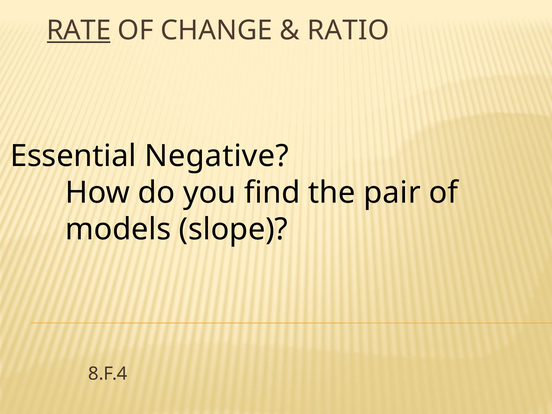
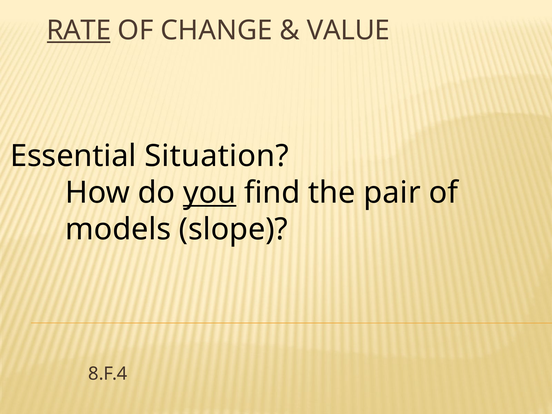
RATIO: RATIO -> VALUE
Negative: Negative -> Situation
you underline: none -> present
